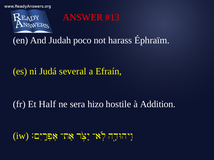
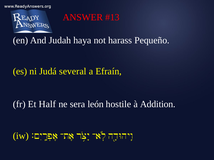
poco: poco -> haya
Éphraïm: Éphraïm -> Pequeño
hizo: hizo -> león
